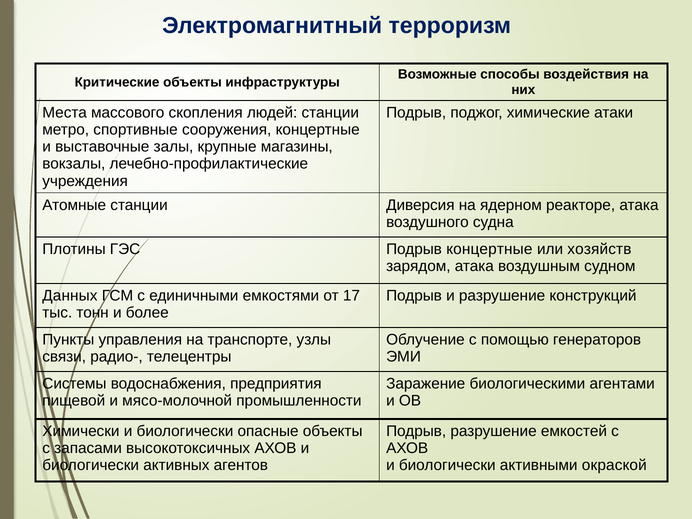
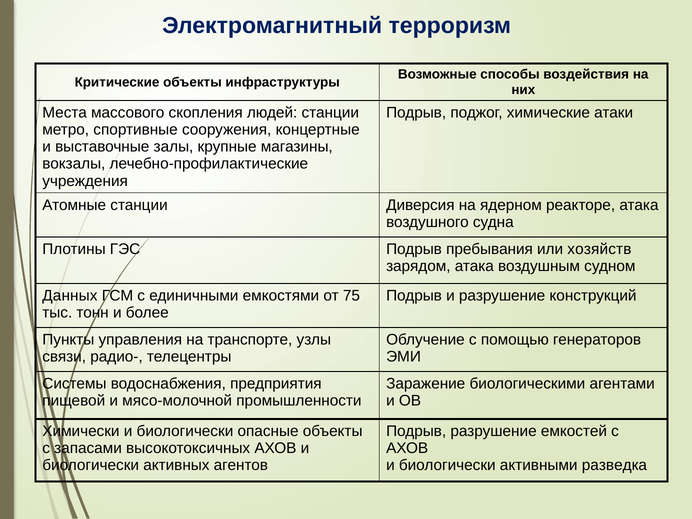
Подрыв концертные: концертные -> пребывания
17: 17 -> 75
окраской: окраской -> разведка
